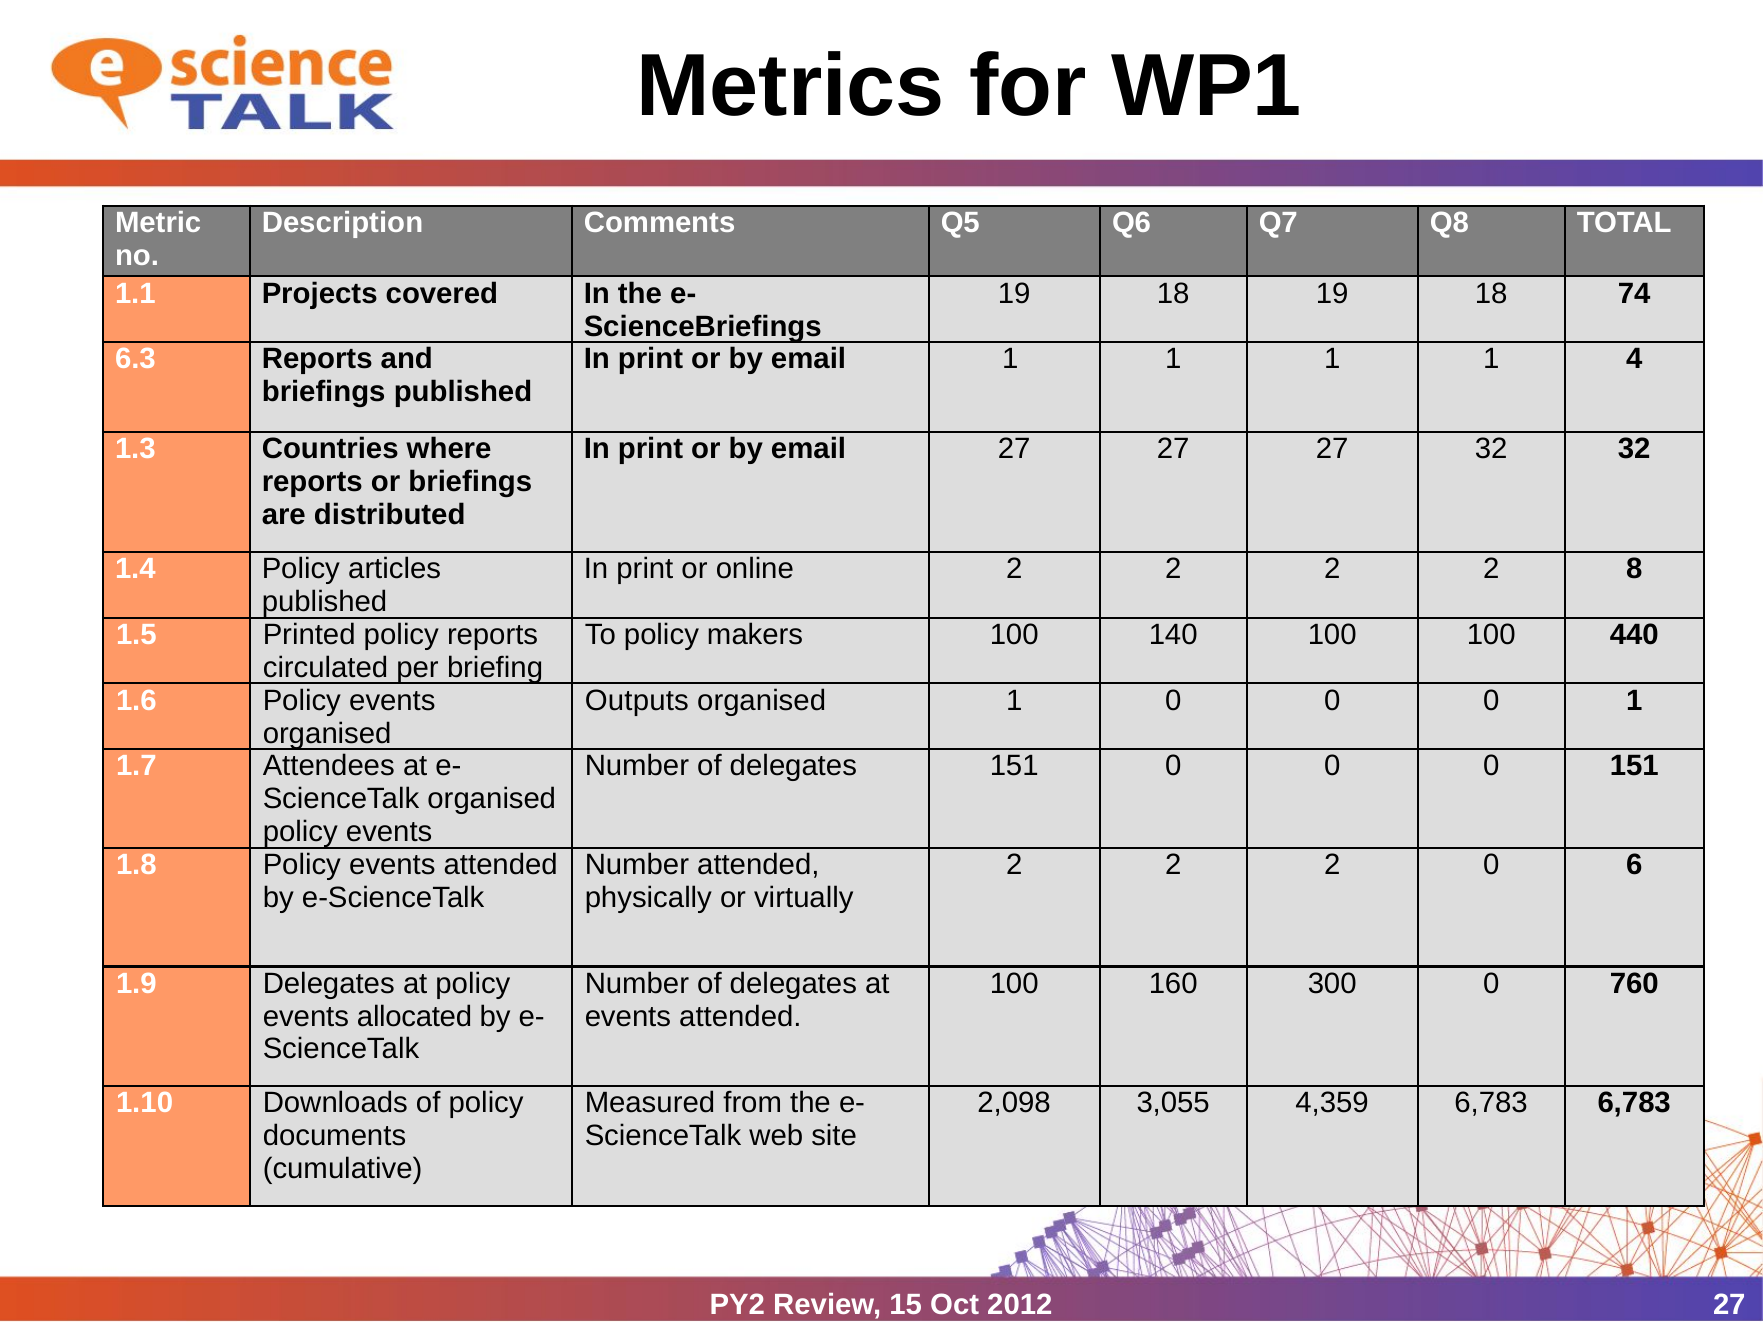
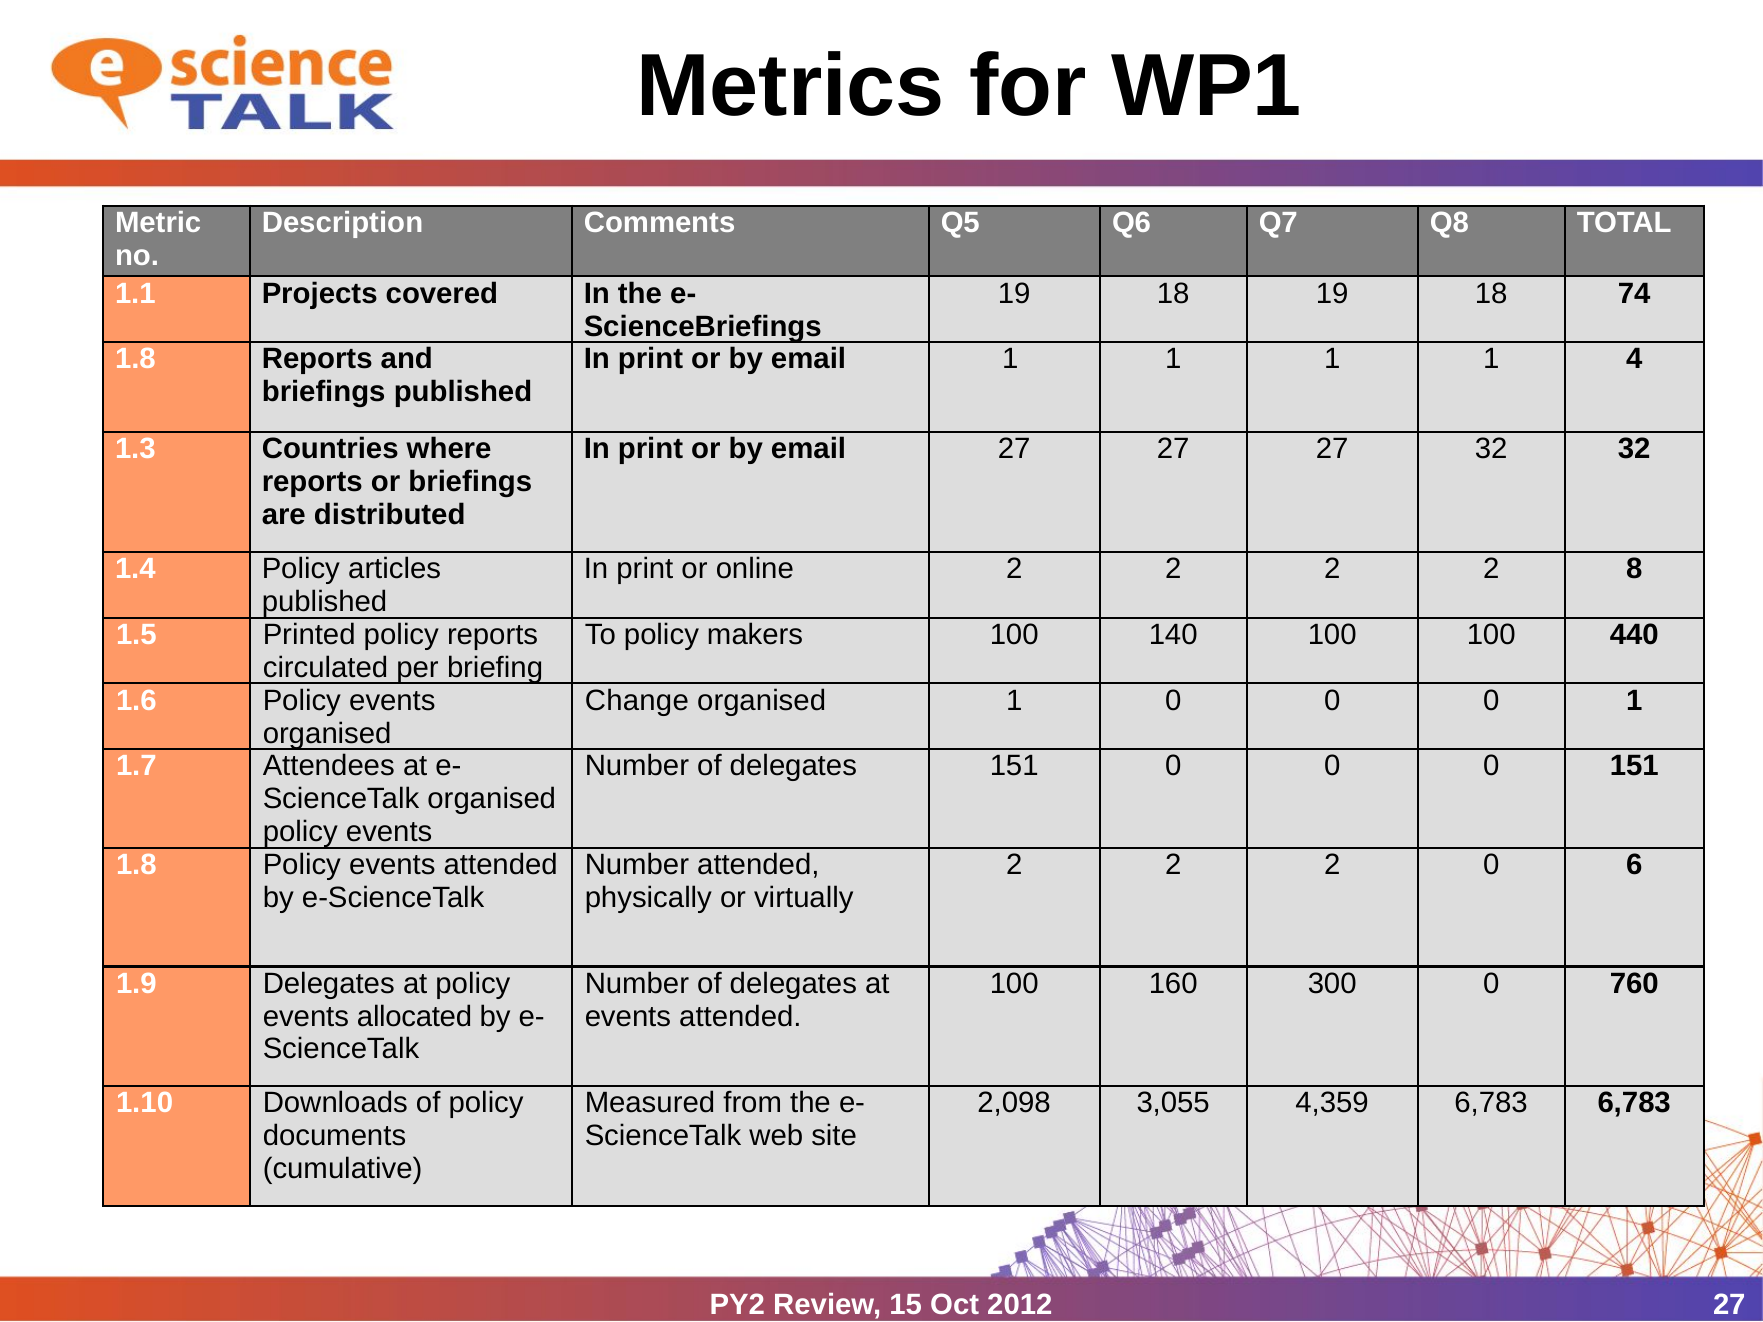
6.3 at (135, 359): 6.3 -> 1.8
Outputs: Outputs -> Change
